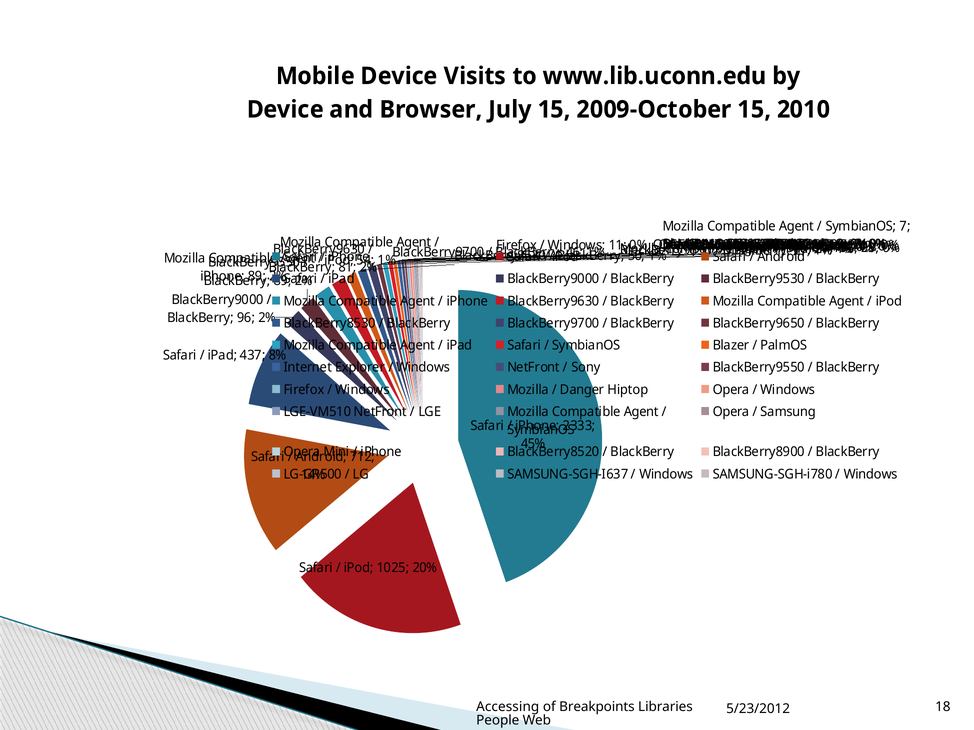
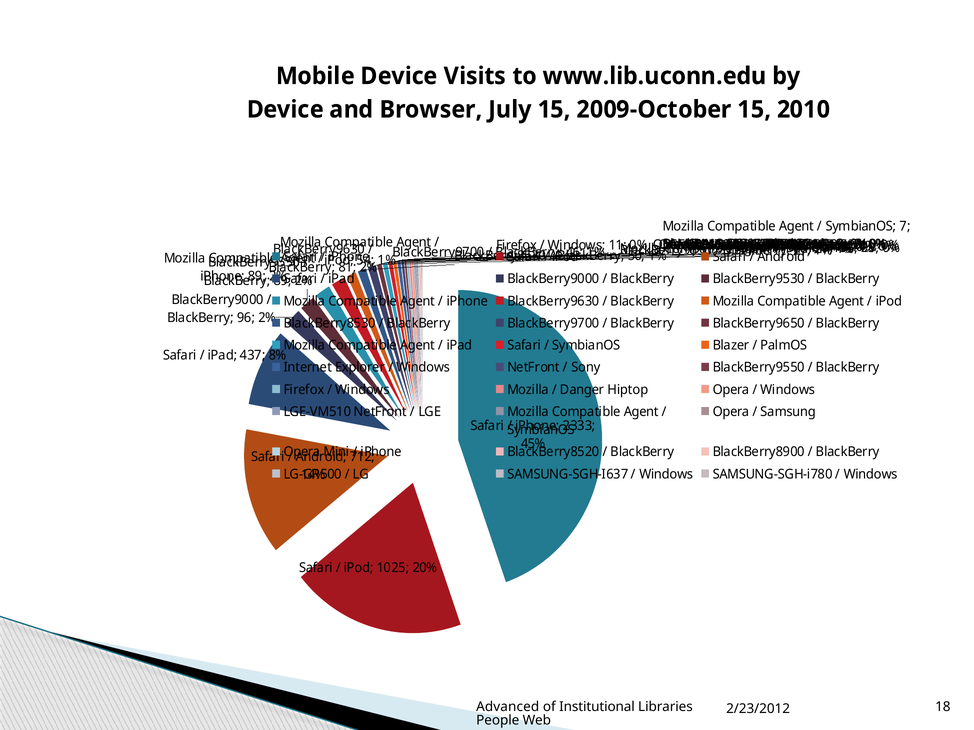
Accessing: Accessing -> Advanced
Breakpoints: Breakpoints -> Institutional
5/23/2012: 5/23/2012 -> 2/23/2012
